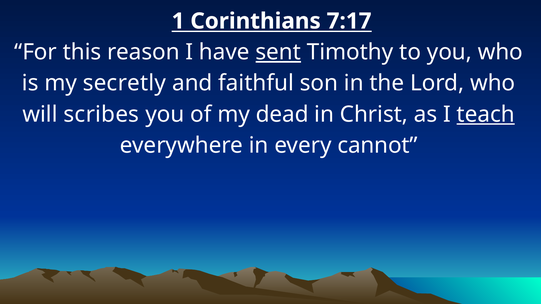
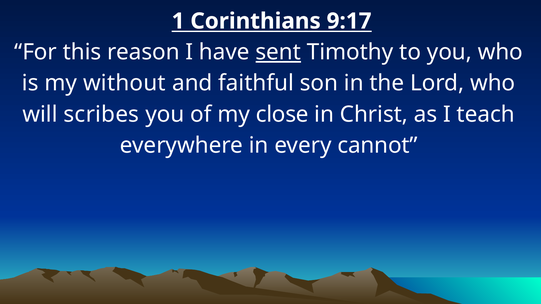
7:17: 7:17 -> 9:17
secretly: secretly -> without
dead: dead -> close
teach underline: present -> none
